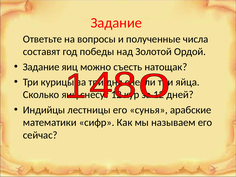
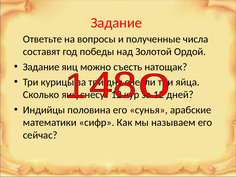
лестницы: лестницы -> половина
